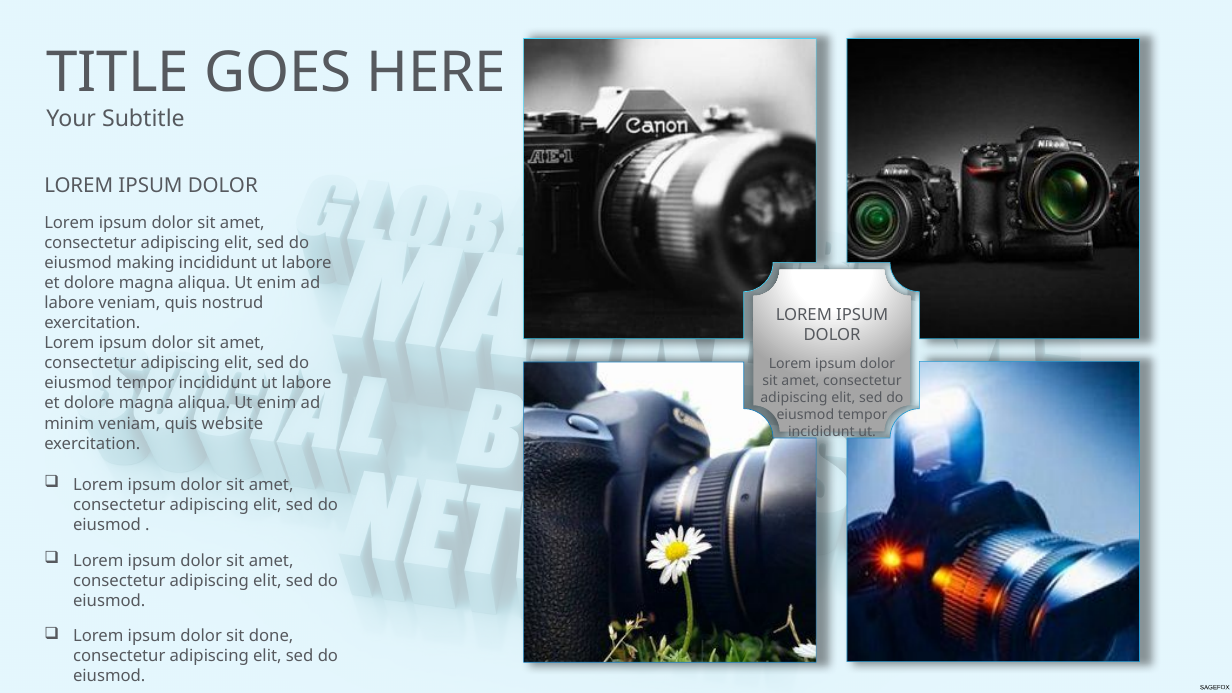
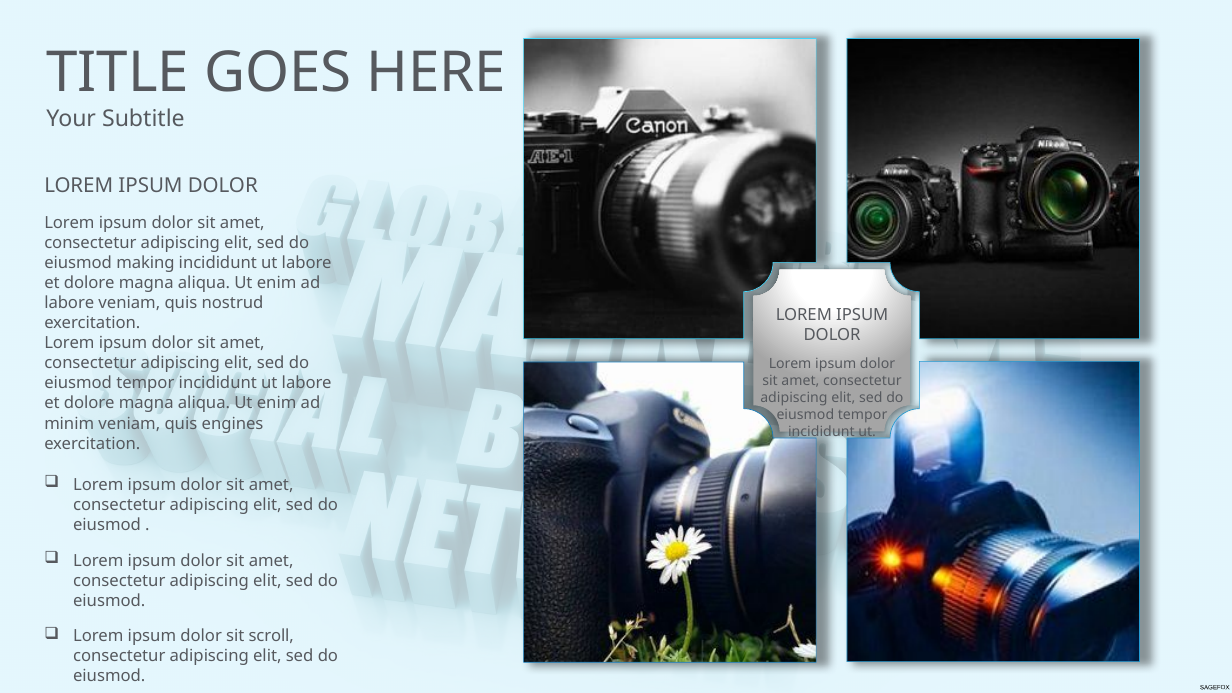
website: website -> engines
done: done -> scroll
